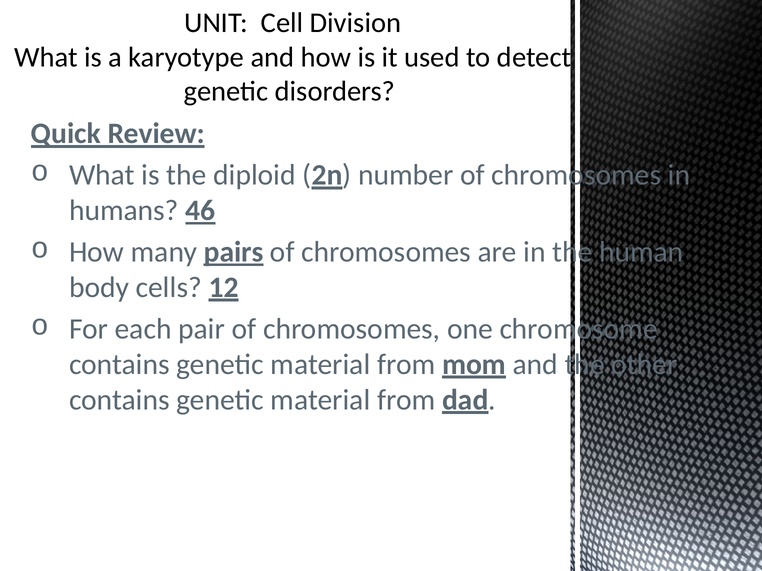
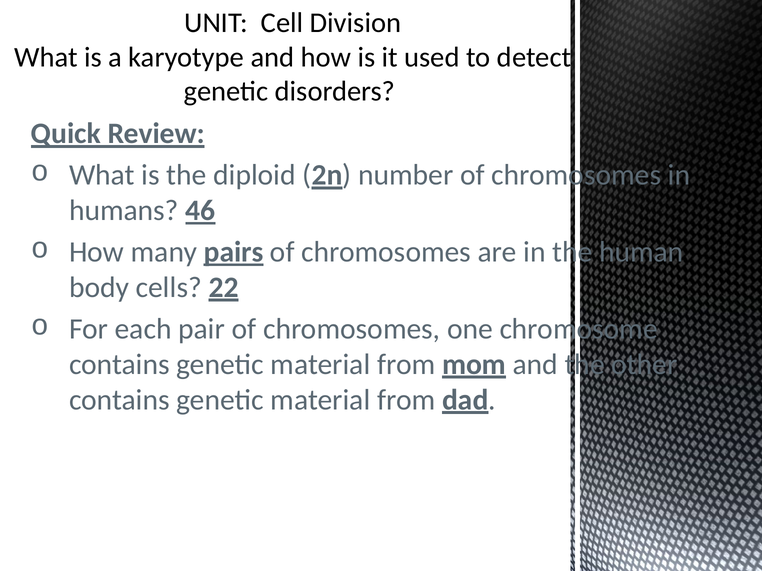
12: 12 -> 22
